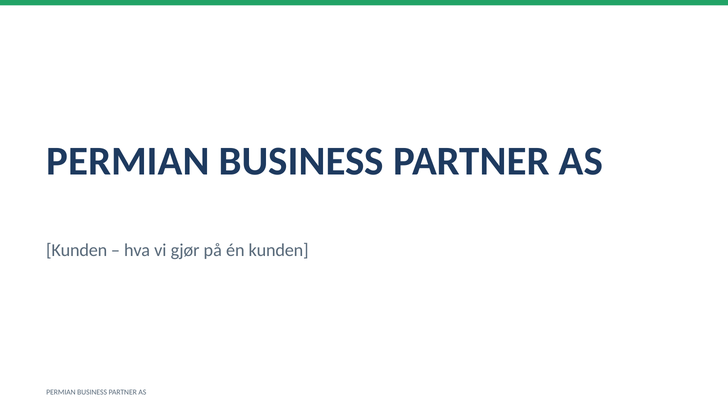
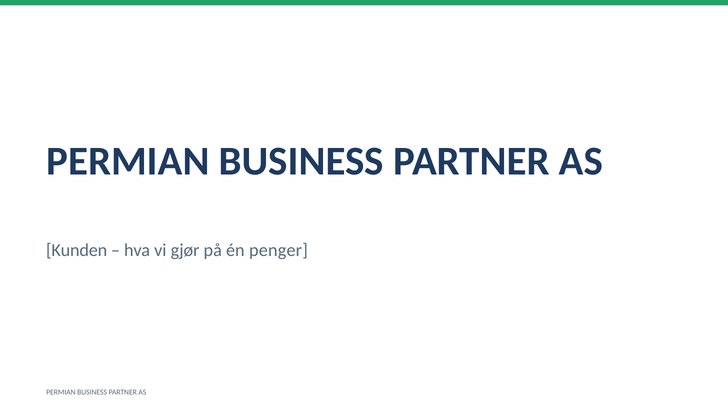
én kunden: kunden -> penger
